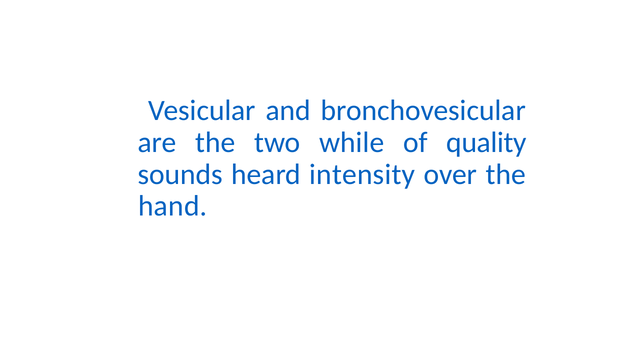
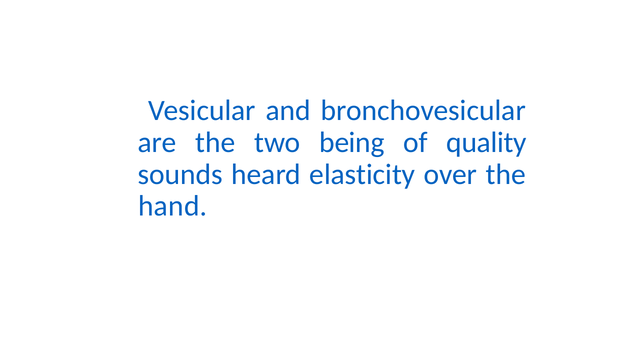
while: while -> being
intensity: intensity -> elasticity
